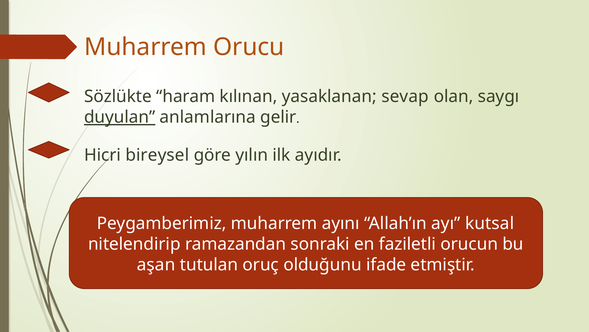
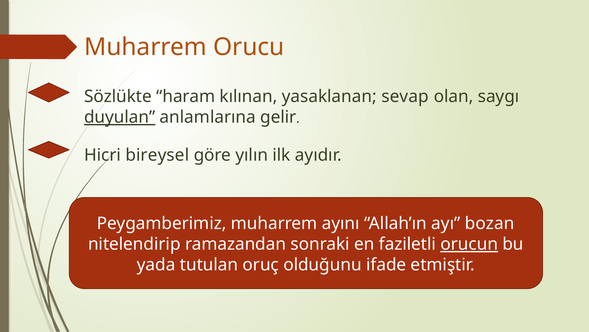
kutsal: kutsal -> bozan
orucun underline: none -> present
aşan: aşan -> yada
